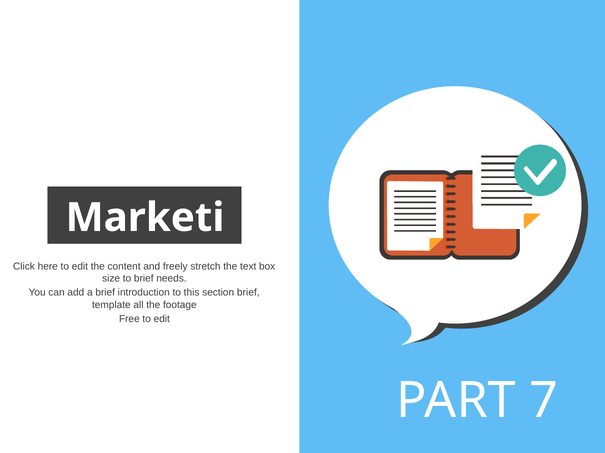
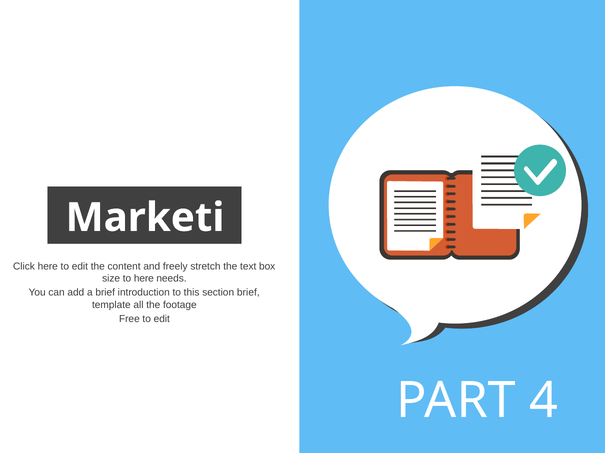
to brief: brief -> here
7: 7 -> 4
